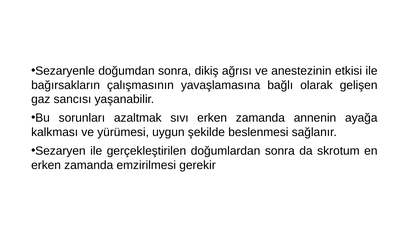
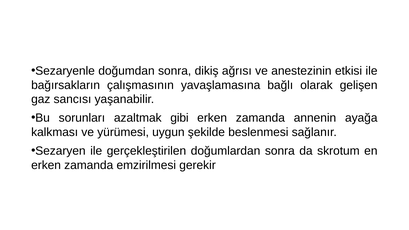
sıvı: sıvı -> gibi
